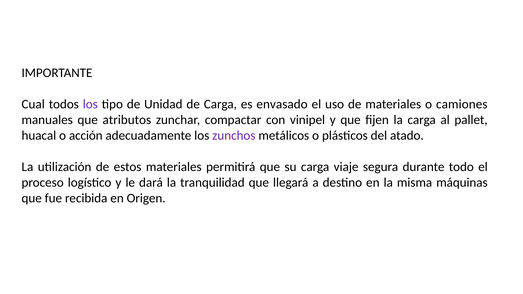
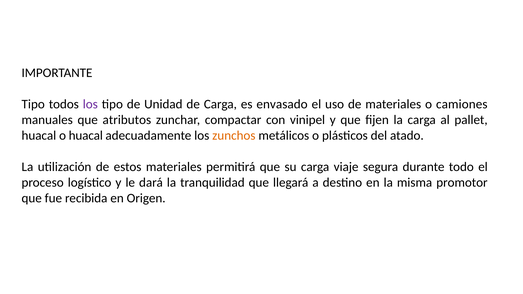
Cual at (33, 104): Cual -> Tipo
o acción: acción -> huacal
zunchos colour: purple -> orange
máquinas: máquinas -> promotor
